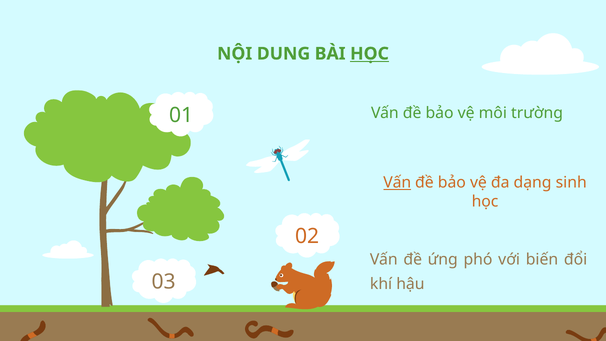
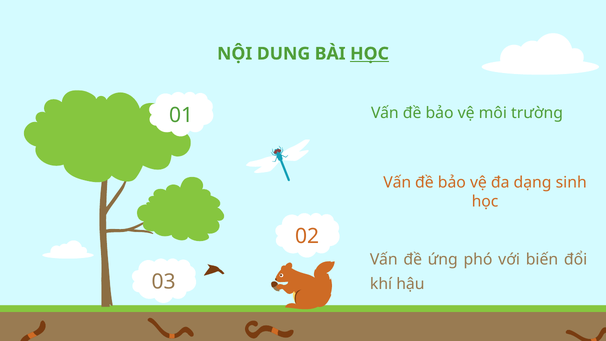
Vấn at (397, 183) underline: present -> none
